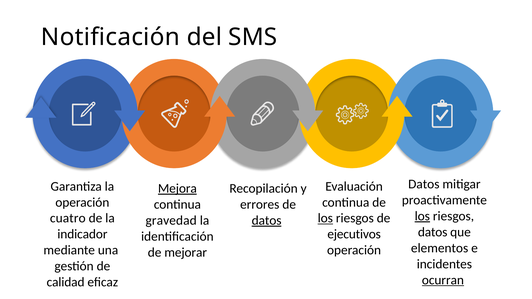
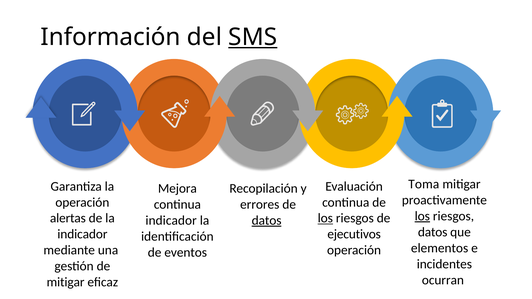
Notificación: Notificación -> Información
SMS underline: none -> present
Datos at (424, 184): Datos -> Toma
Mejora underline: present -> none
cuatro: cuatro -> alertas
gravedad at (171, 221): gravedad -> indicador
mejorar: mejorar -> eventos
ocurran underline: present -> none
calidad at (66, 282): calidad -> mitigar
